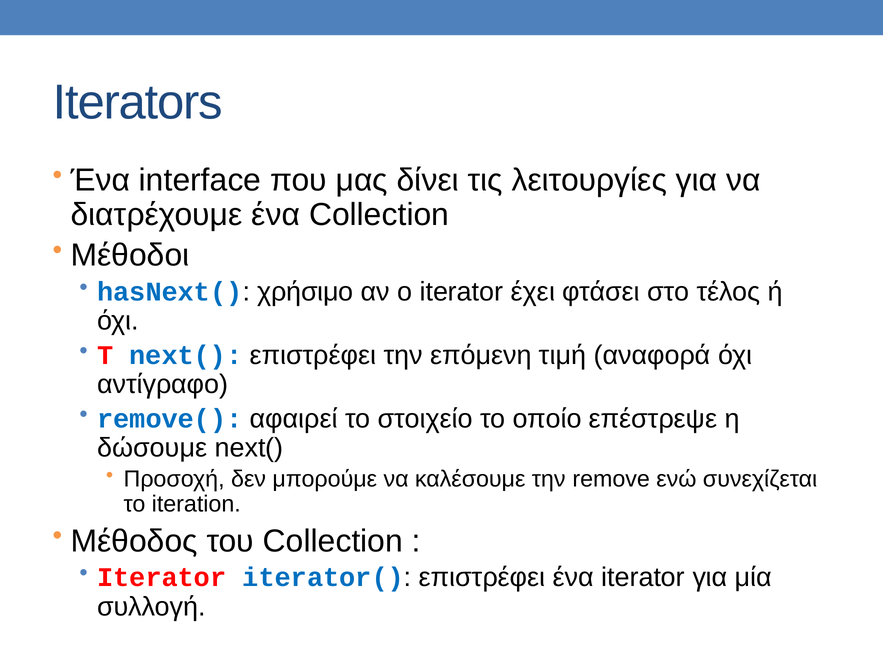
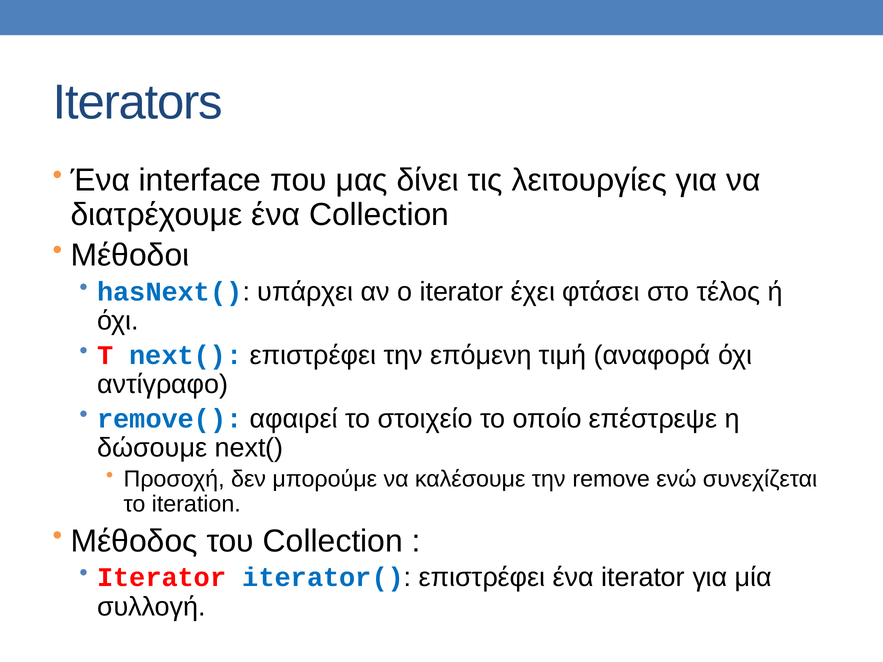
χρήσιμο: χρήσιμο -> υπάρχει
